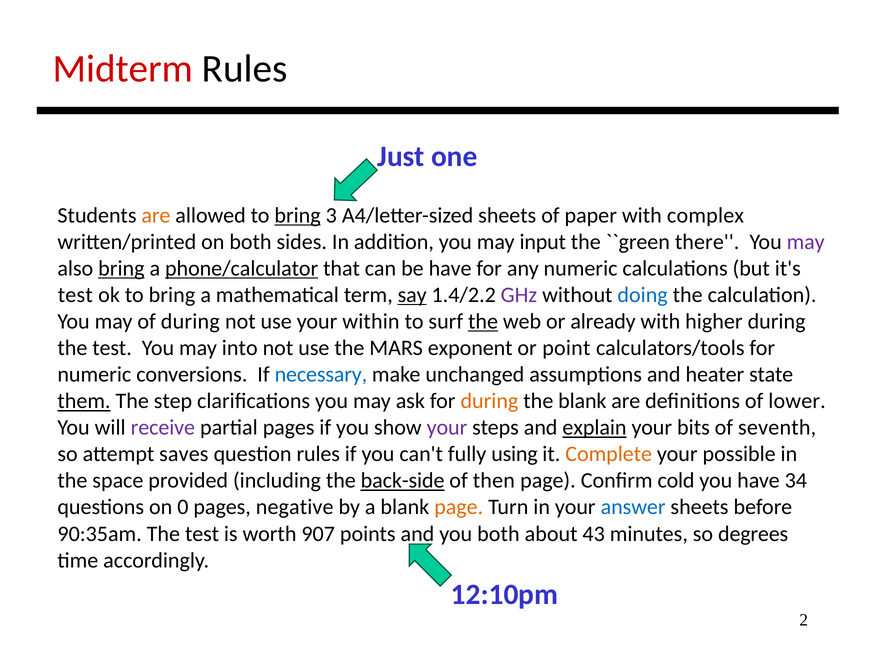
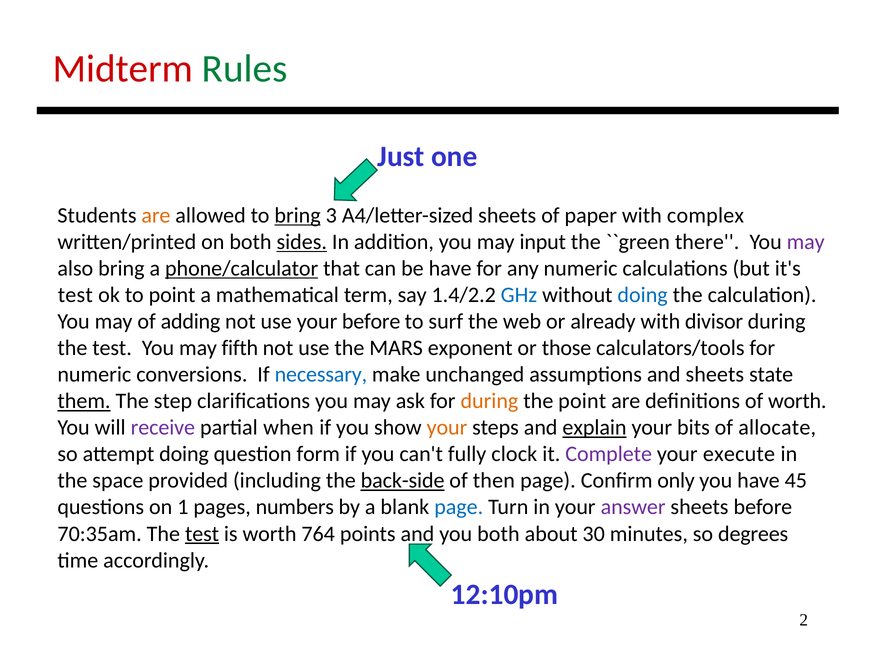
Rules at (245, 69) colour: black -> green
sides underline: none -> present
bring at (121, 268) underline: present -> none
ok to bring: bring -> point
say underline: present -> none
GHz colour: purple -> blue
of during: during -> adding
your within: within -> before
the at (483, 321) underline: present -> none
higher: higher -> divisor
into: into -> fifth
point: point -> those
and heater: heater -> sheets
the blank: blank -> point
of lower: lower -> worth
partial pages: pages -> when
your at (447, 427) colour: purple -> orange
seventh: seventh -> allocate
attempt saves: saves -> doing
question rules: rules -> form
using: using -> clock
Complete colour: orange -> purple
possible: possible -> execute
cold: cold -> only
34: 34 -> 45
0: 0 -> 1
negative: negative -> numbers
page at (459, 507) colour: orange -> blue
answer colour: blue -> purple
90:35am: 90:35am -> 70:35am
test at (202, 533) underline: none -> present
907: 907 -> 764
43: 43 -> 30
